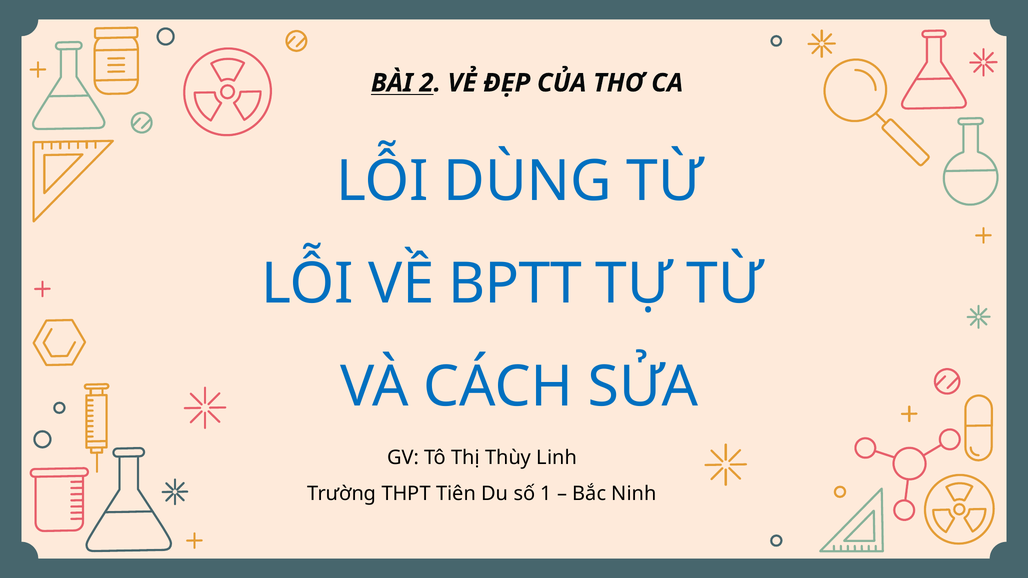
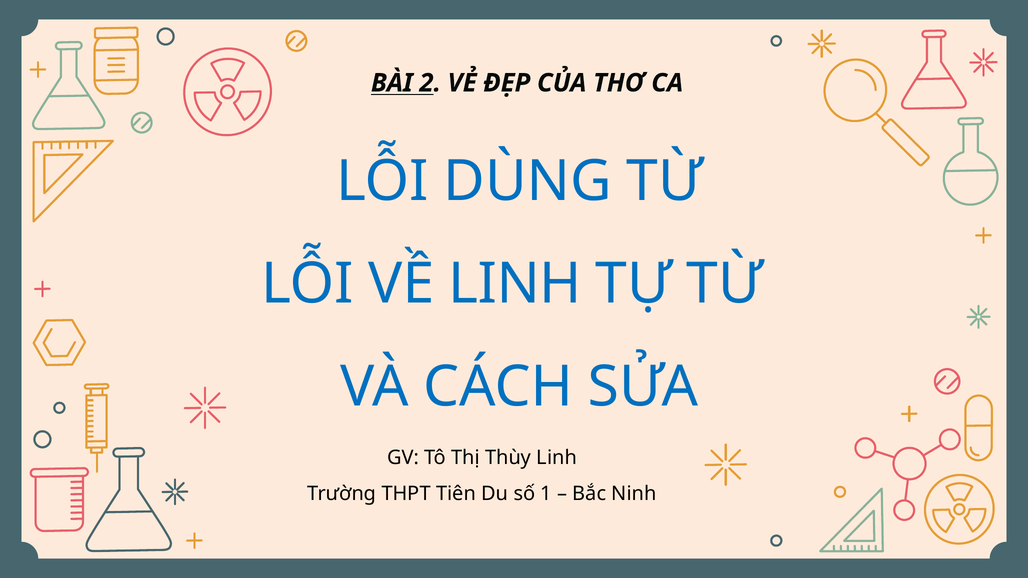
BPTT: BPTT -> LINH
